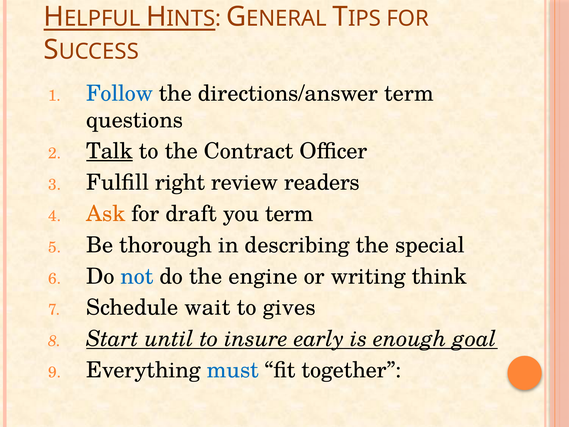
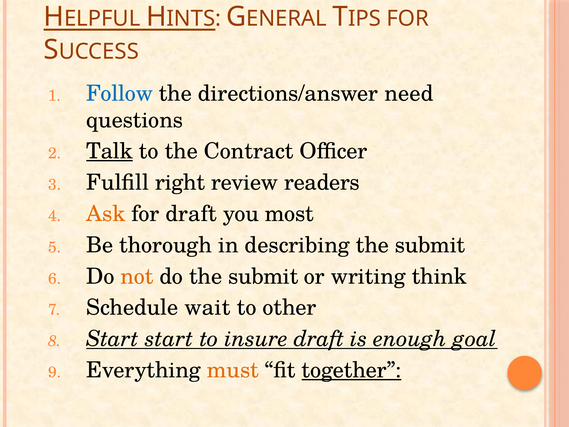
directions/answer term: term -> need
you term: term -> most
describing the special: special -> submit
not colour: blue -> orange
do the engine: engine -> submit
gives: gives -> other
Start until: until -> start
insure early: early -> draft
must colour: blue -> orange
together underline: none -> present
